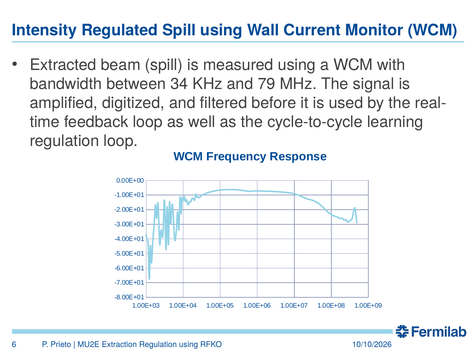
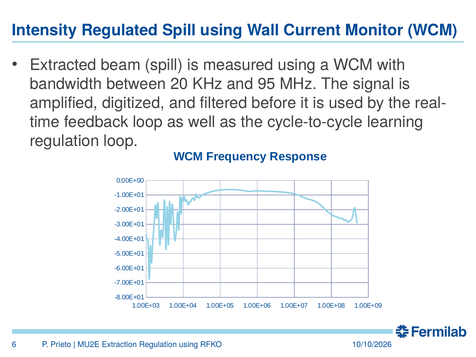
34: 34 -> 20
79: 79 -> 95
